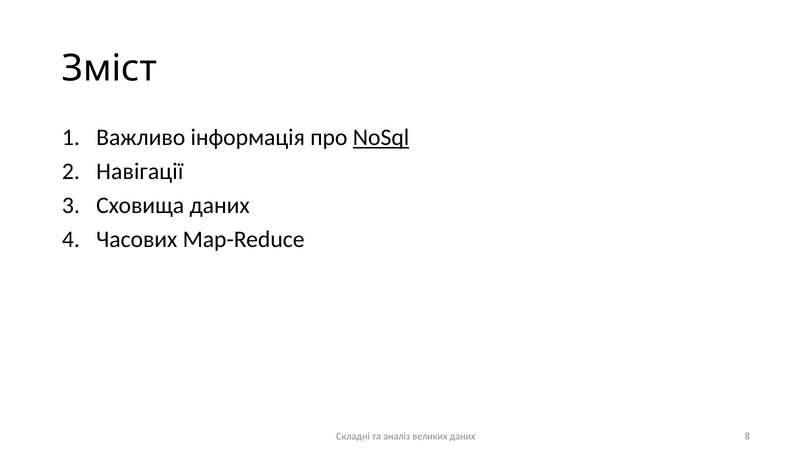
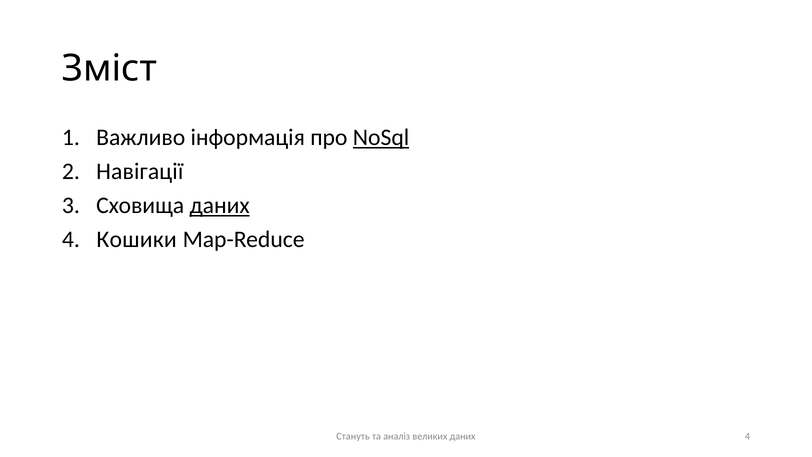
даних at (220, 205) underline: none -> present
Часових: Часових -> Кошики
Складні: Складні -> Стануть
великих даних 8: 8 -> 4
